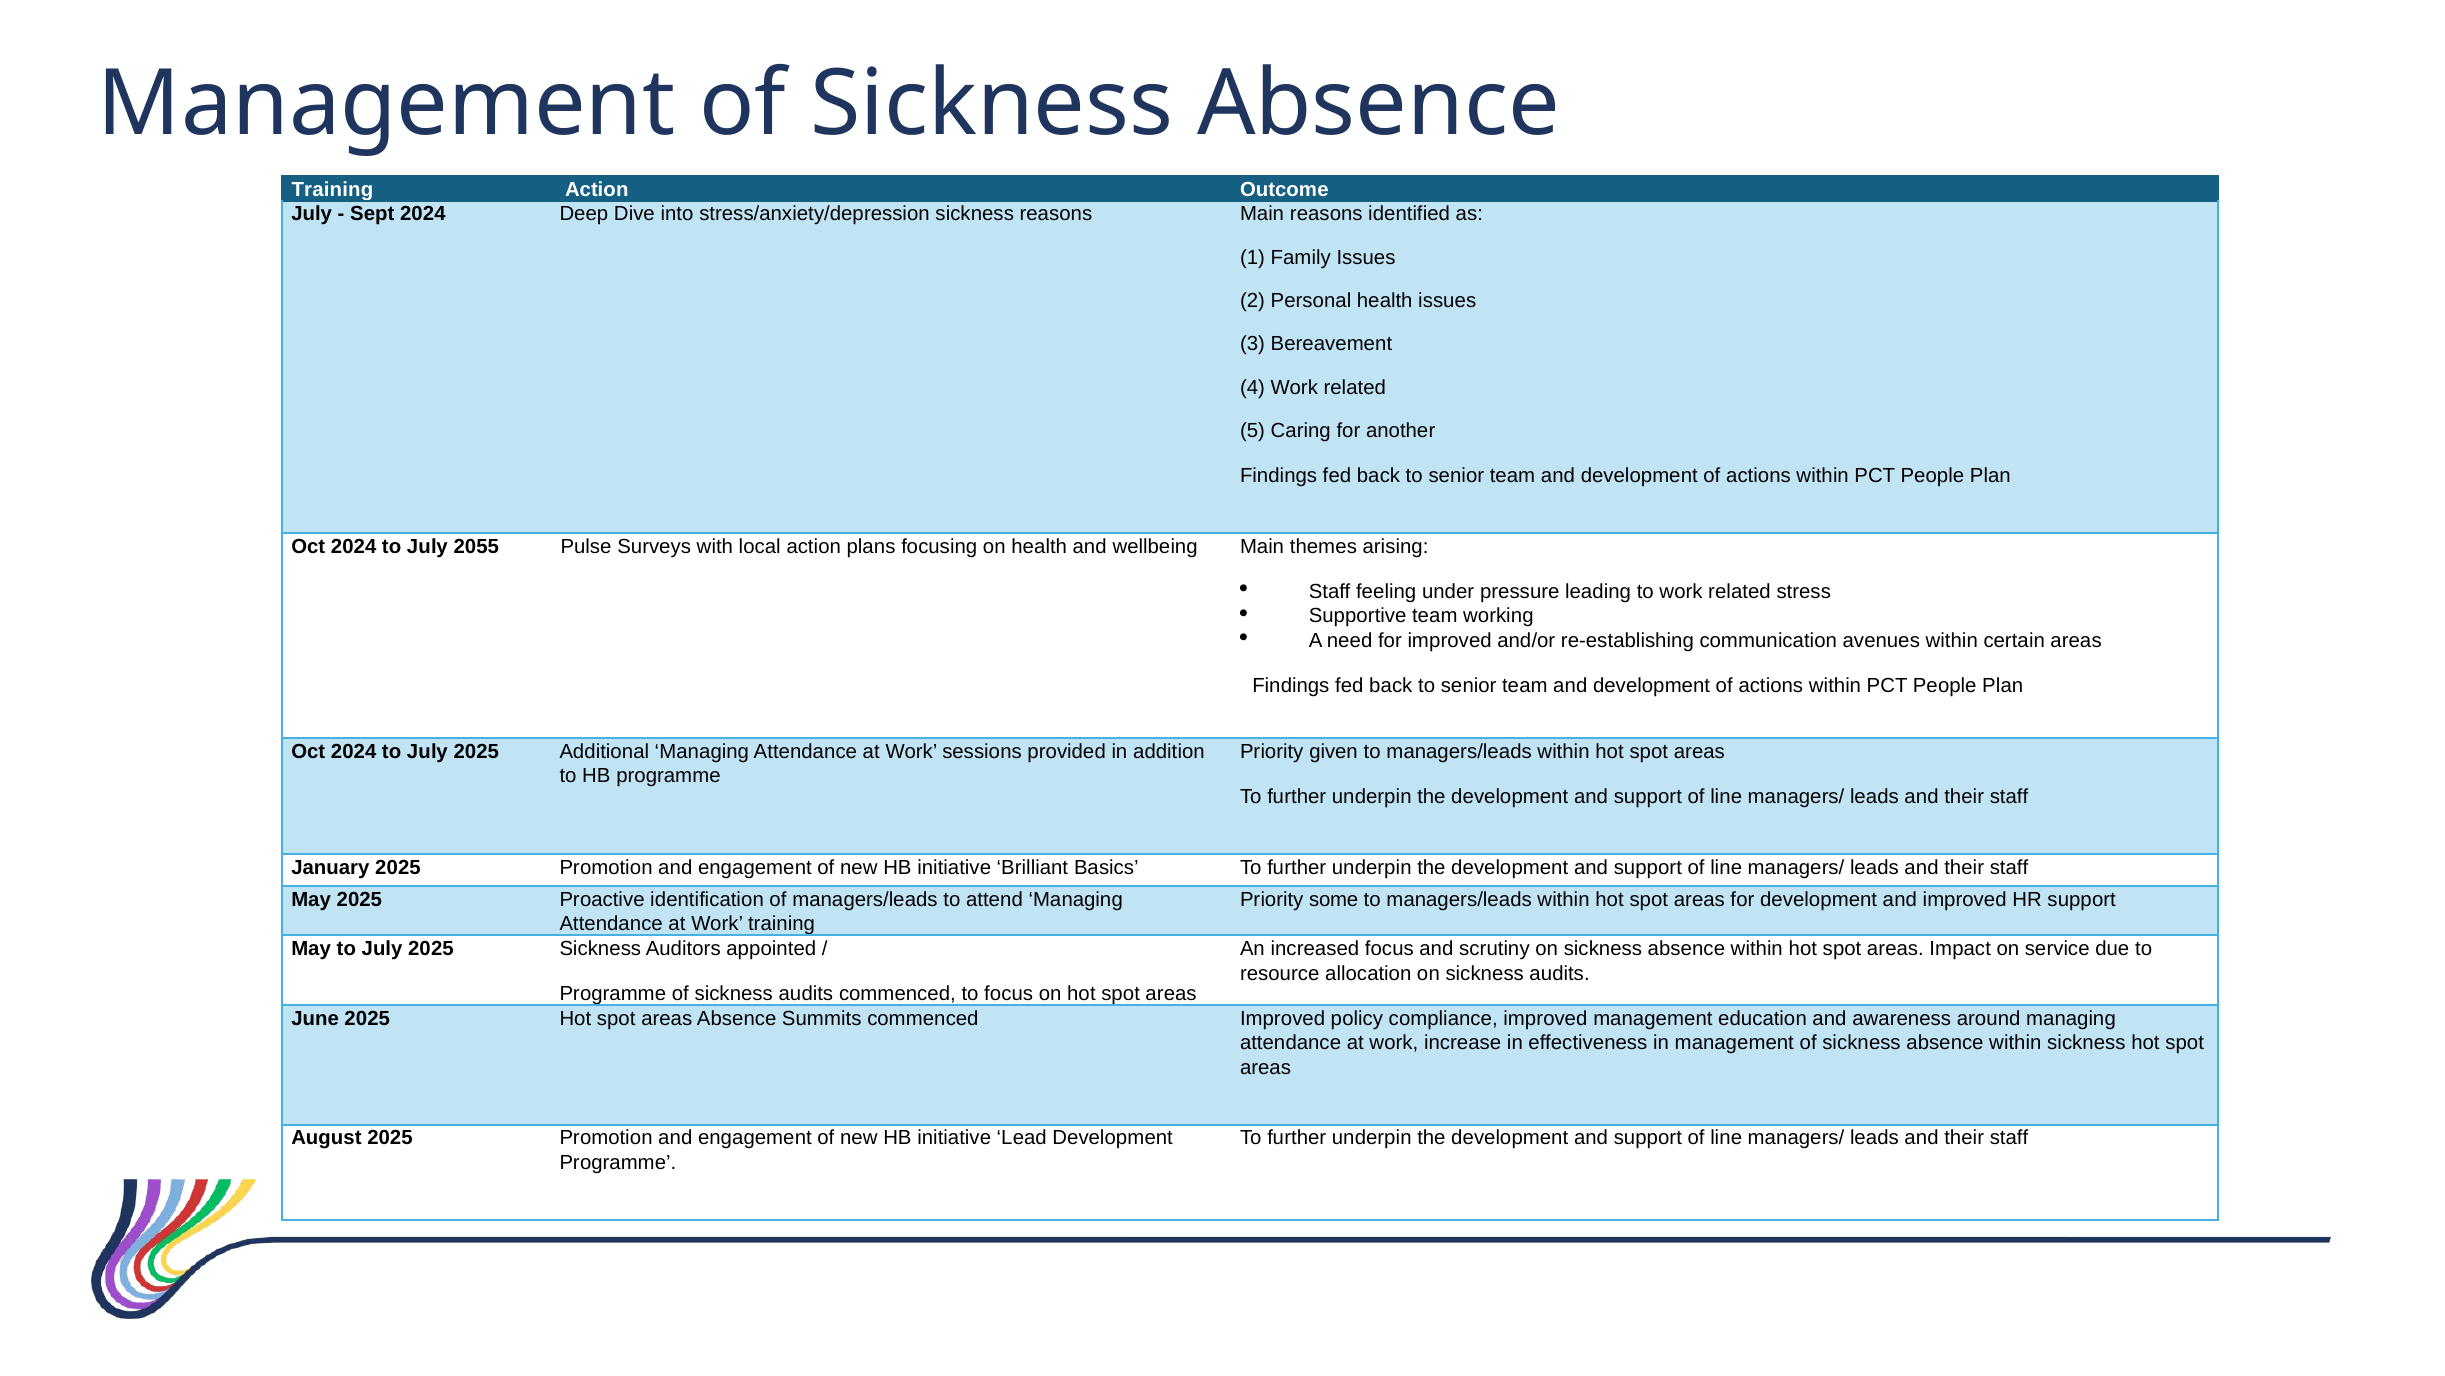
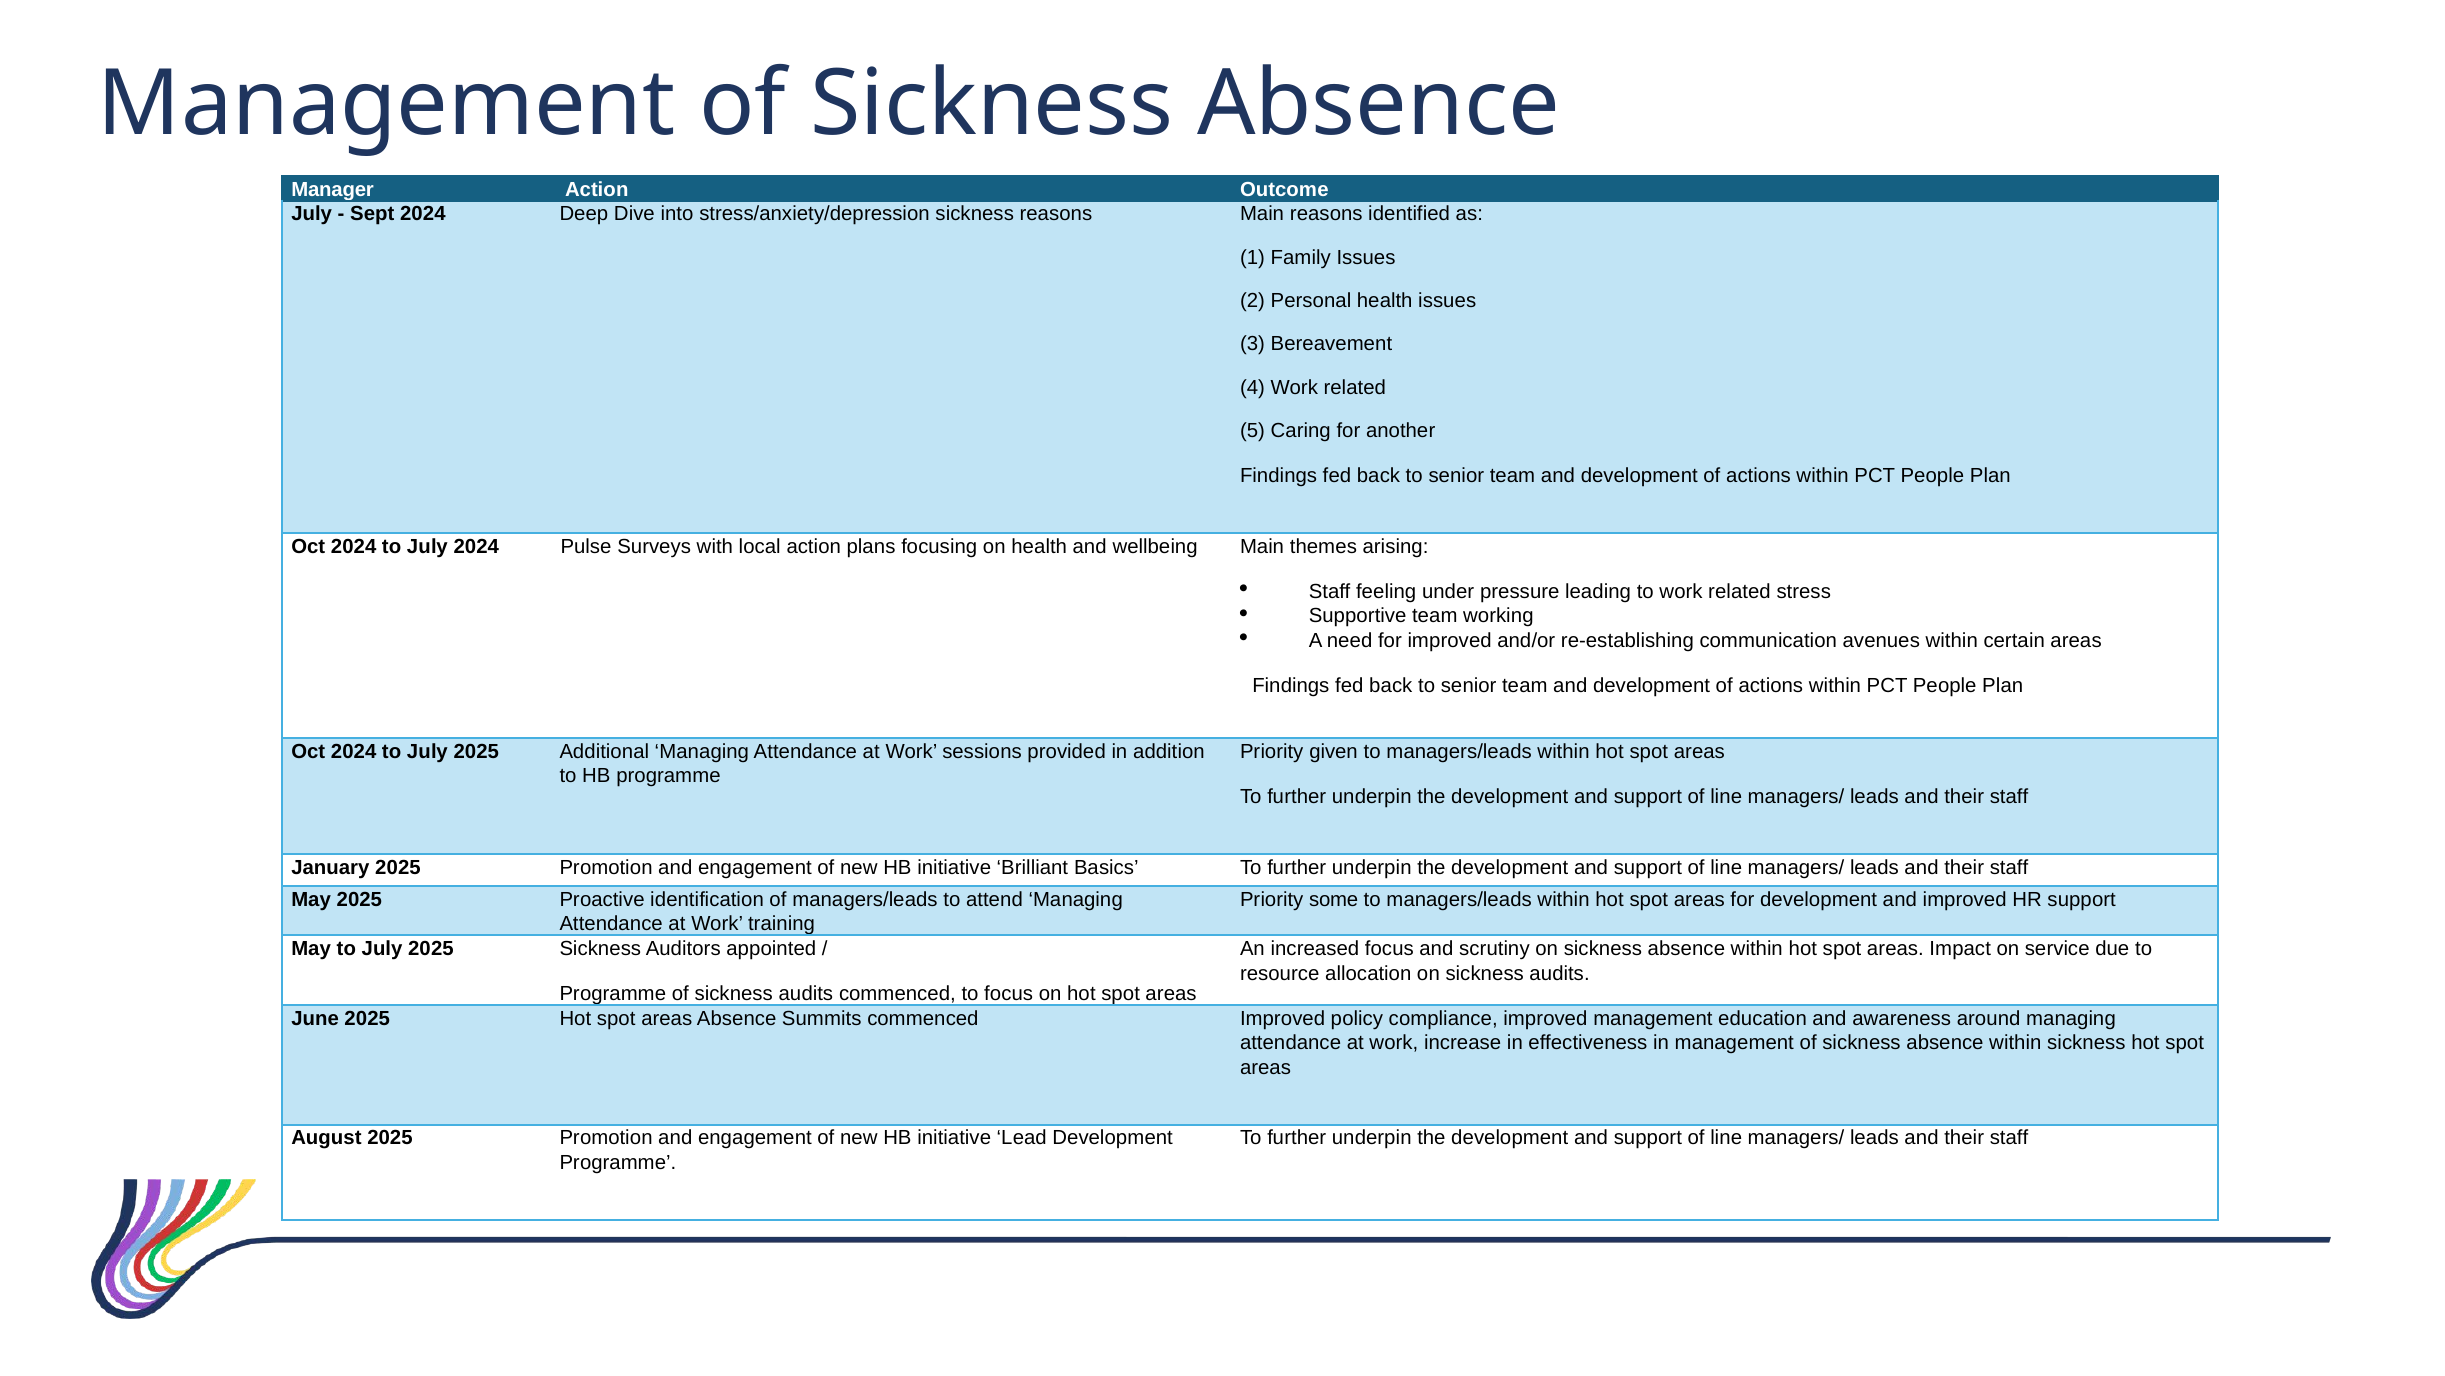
Training at (332, 190): Training -> Manager
July 2055: 2055 -> 2024
